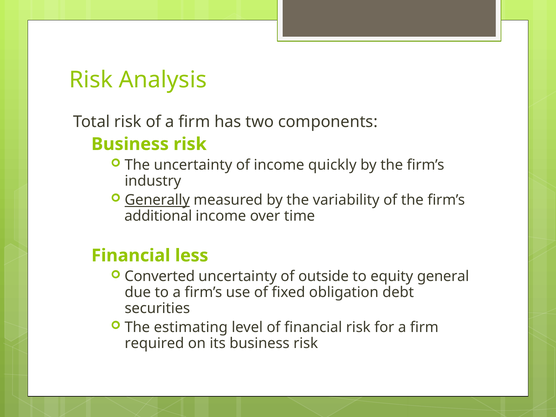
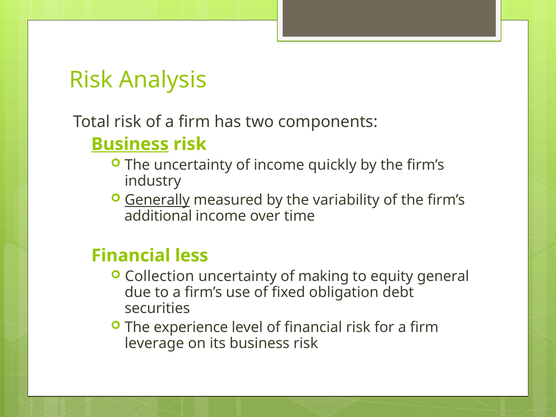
Business at (130, 144) underline: none -> present
Converted: Converted -> Collection
outside: outside -> making
estimating: estimating -> experience
required: required -> leverage
